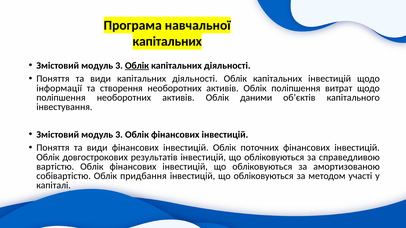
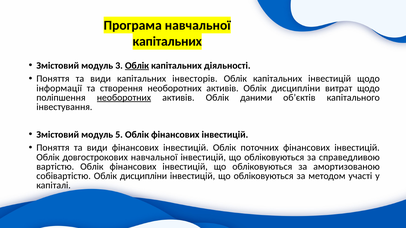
види капітальних діяльності: діяльності -> інвесторів
активів Облік поліпшення: поліпшення -> дисципліни
необоротних at (124, 98) underline: none -> present
3 at (119, 135): 3 -> 5
довгострокових результатів: результатів -> навчальної
собівартістю Облік придбання: придбання -> дисципліни
